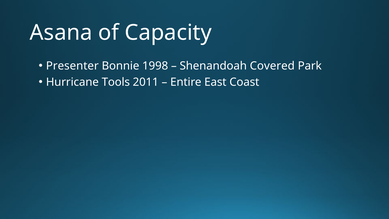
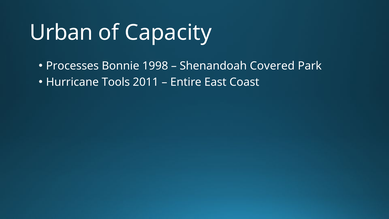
Asana: Asana -> Urban
Presenter: Presenter -> Processes
